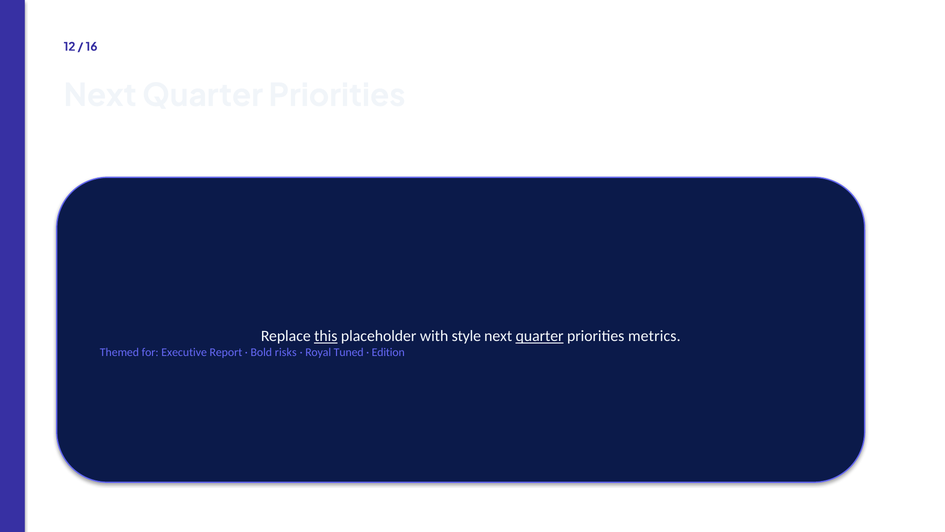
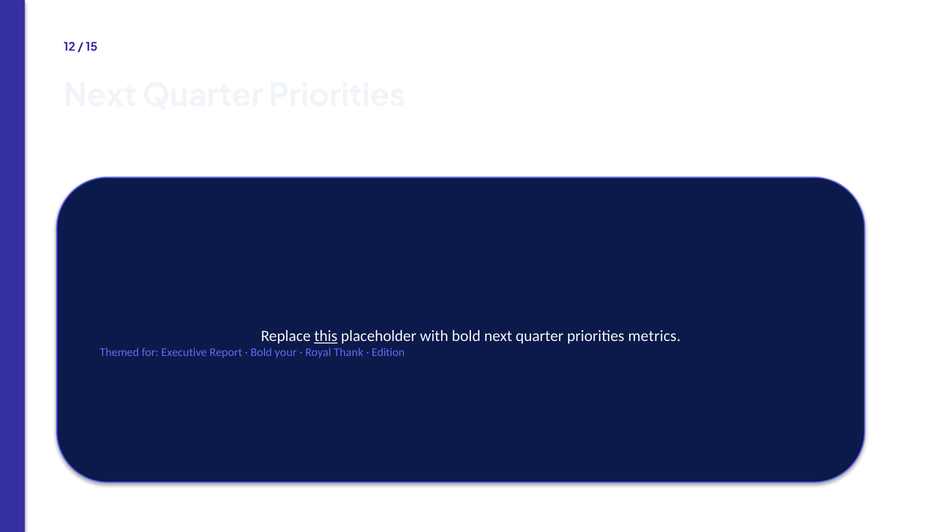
16: 16 -> 15
with style: style -> bold
quarter at (540, 336) underline: present -> none
risks: risks -> your
Tuned: Tuned -> Thank
